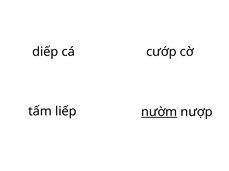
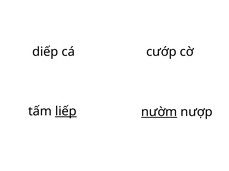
liếp underline: none -> present
